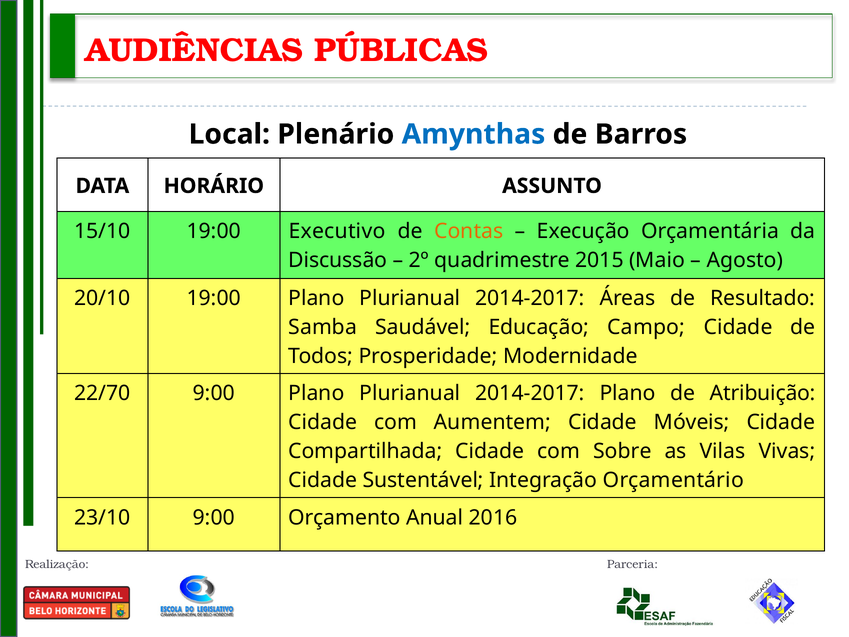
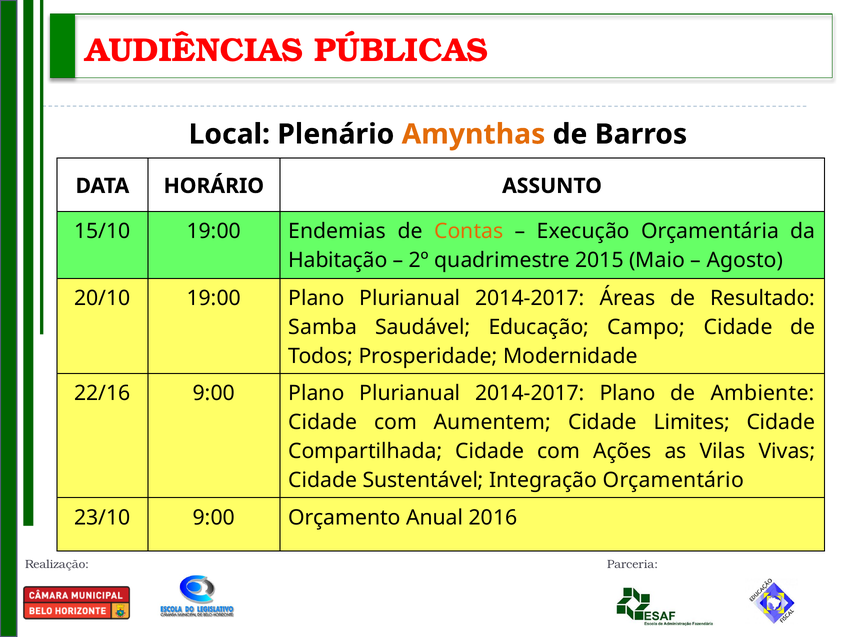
Amynthas colour: blue -> orange
Executivo: Executivo -> Endemias
Discussão: Discussão -> Habitação
22/70: 22/70 -> 22/16
Atribuição: Atribuição -> Ambiente
Móveis: Móveis -> Limites
Sobre: Sobre -> Ações
